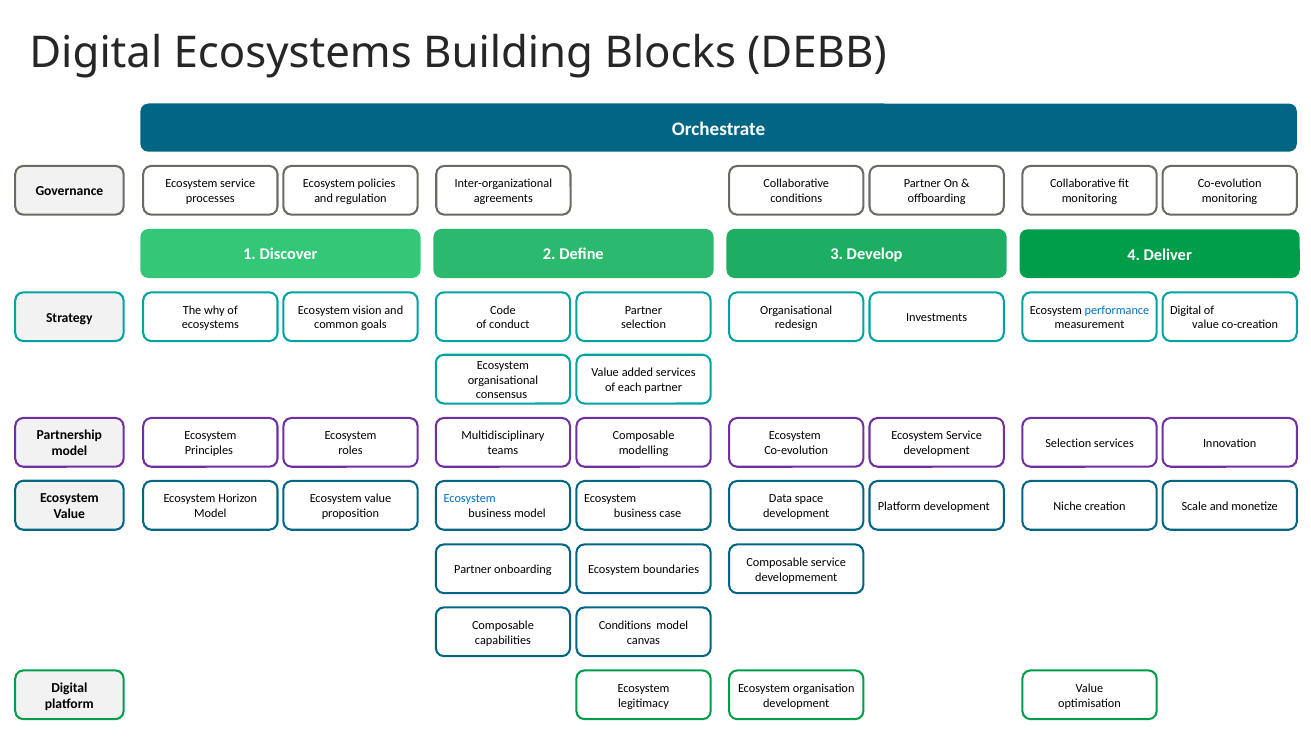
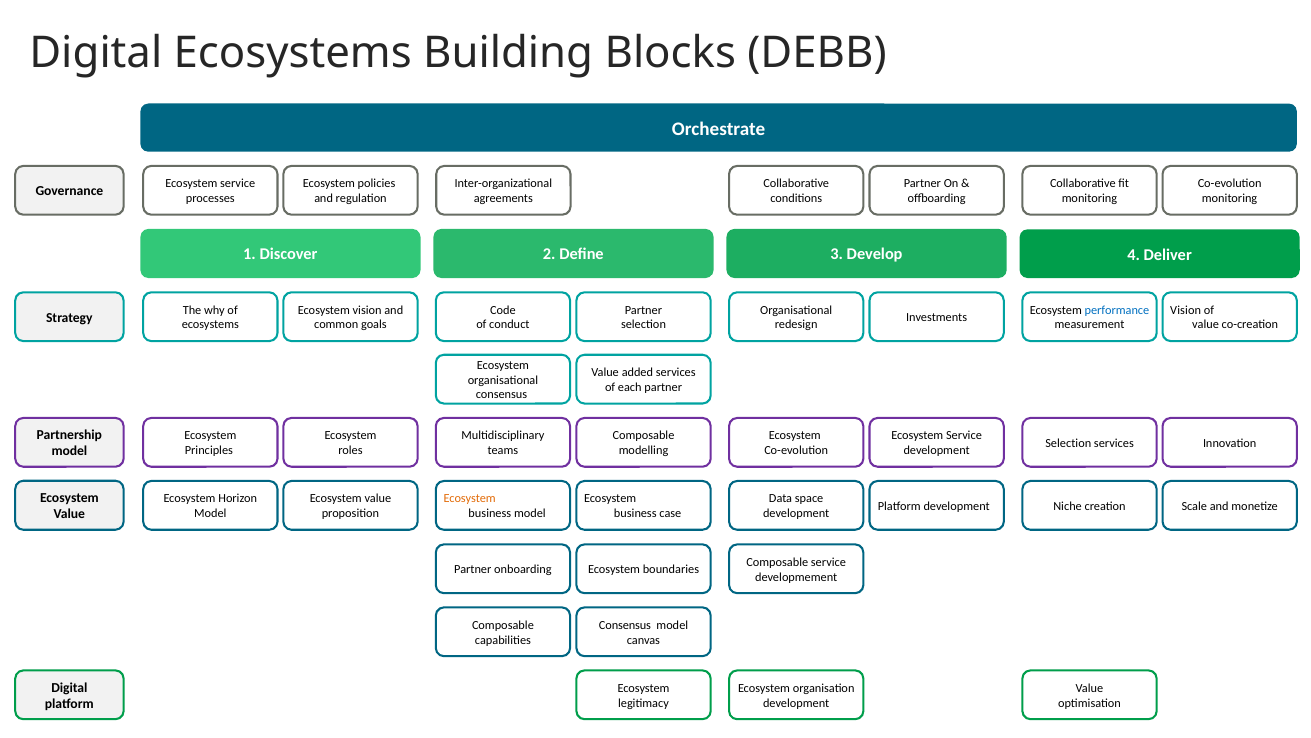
Digital at (1186, 310): Digital -> Vision
Ecosystem at (470, 498) colour: blue -> orange
Conditions at (625, 625): Conditions -> Consensus
